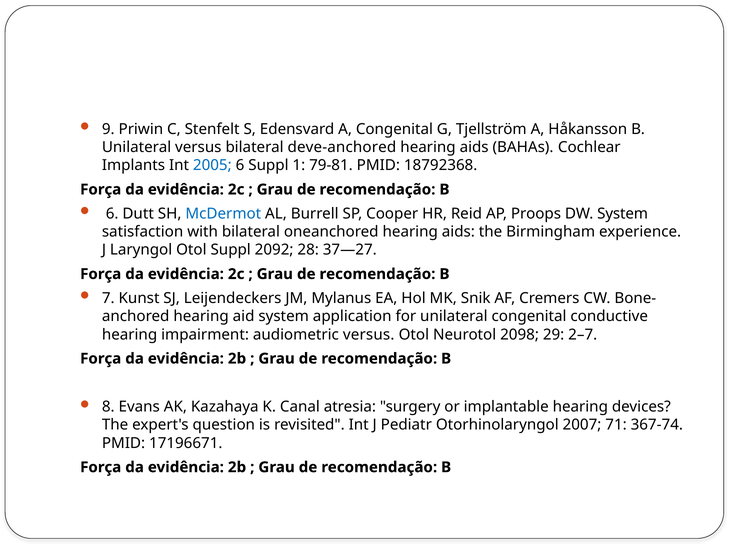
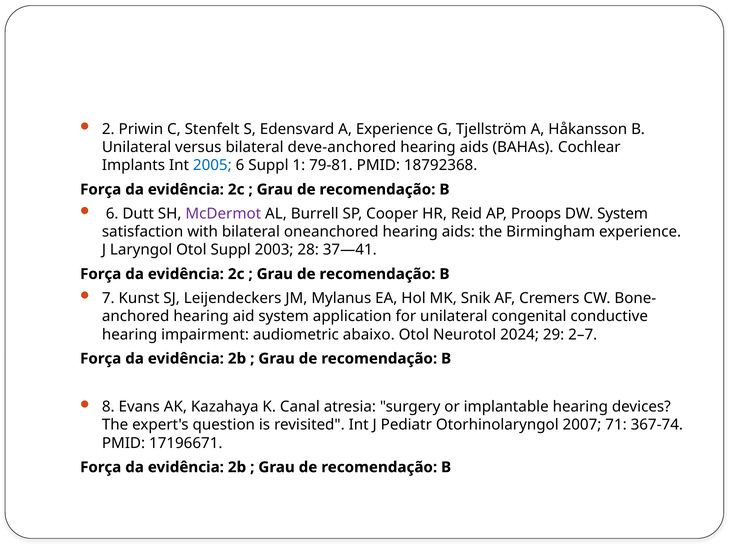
9: 9 -> 2
A Congenital: Congenital -> Experience
McDermot colour: blue -> purple
2092: 2092 -> 2003
37—27: 37—27 -> 37—41
audiometric versus: versus -> abaixo
2098: 2098 -> 2024
